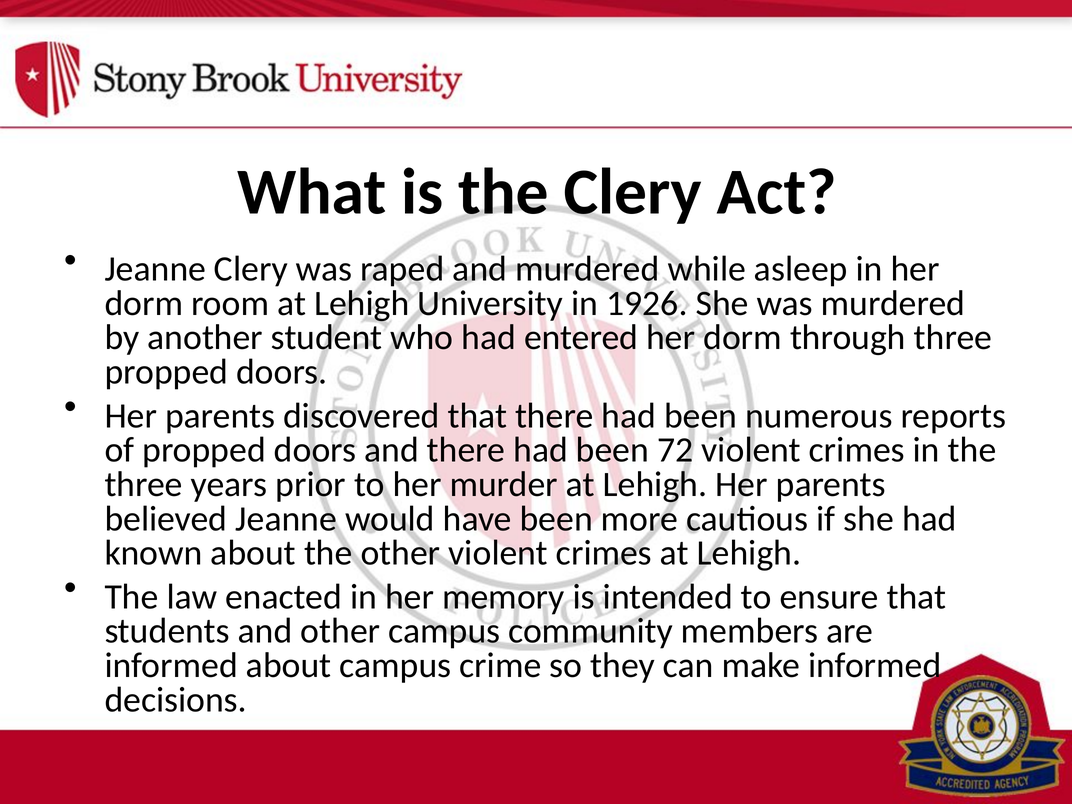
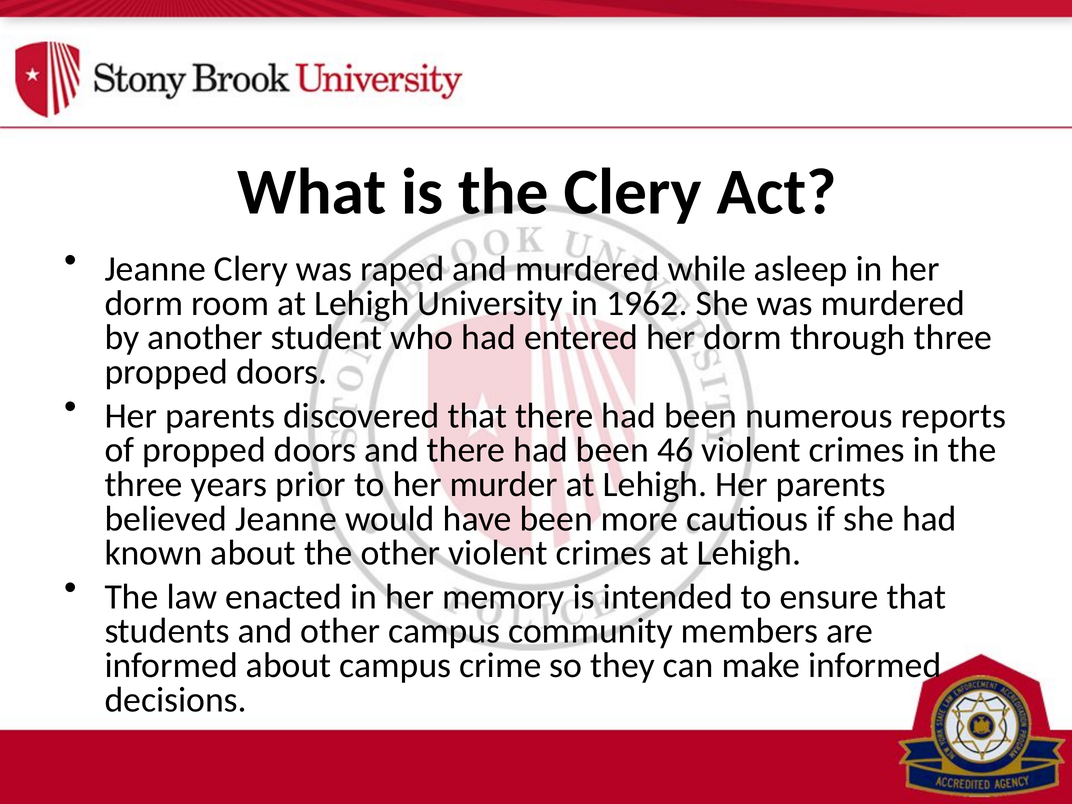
1926: 1926 -> 1962
72: 72 -> 46
